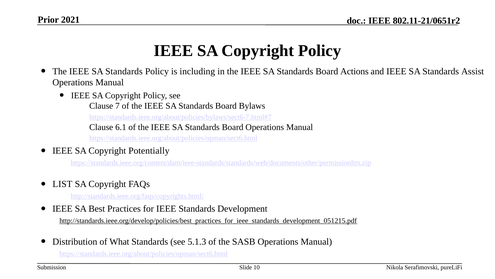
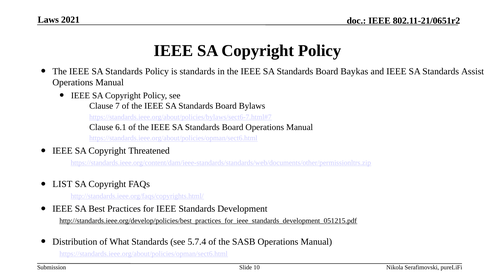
Prior: Prior -> Laws
is including: including -> standards
Actions: Actions -> Baykas
Potentially: Potentially -> Threatened
5.1.3: 5.1.3 -> 5.7.4
